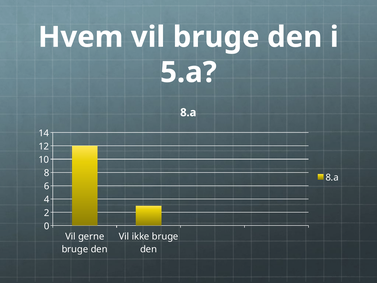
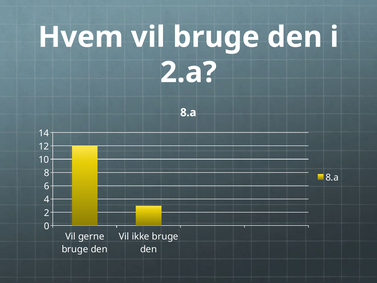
5.a: 5.a -> 2.a
